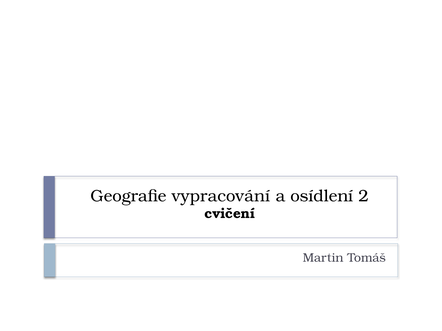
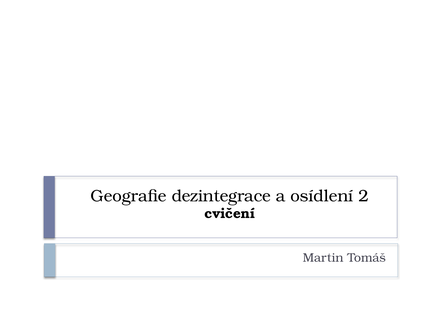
vypracování: vypracování -> dezintegrace
